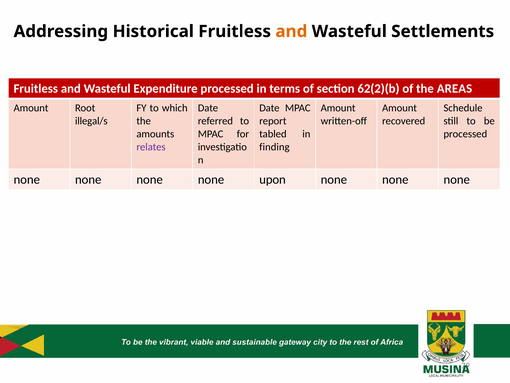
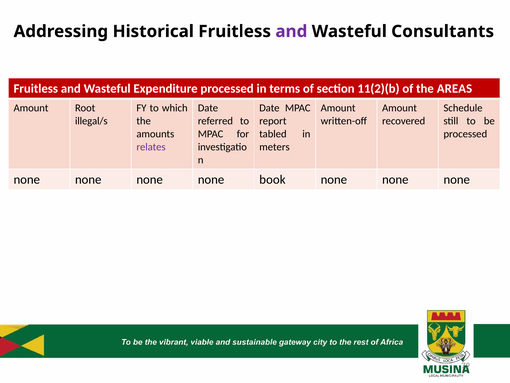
and at (291, 31) colour: orange -> purple
Settlements: Settlements -> Consultants
62(2)(b: 62(2)(b -> 11(2)(b
finding: finding -> meters
upon: upon -> book
